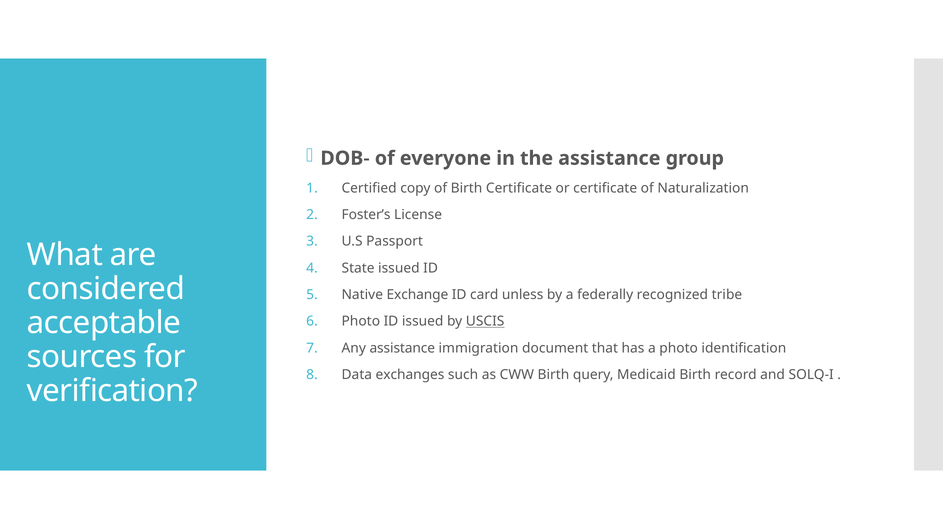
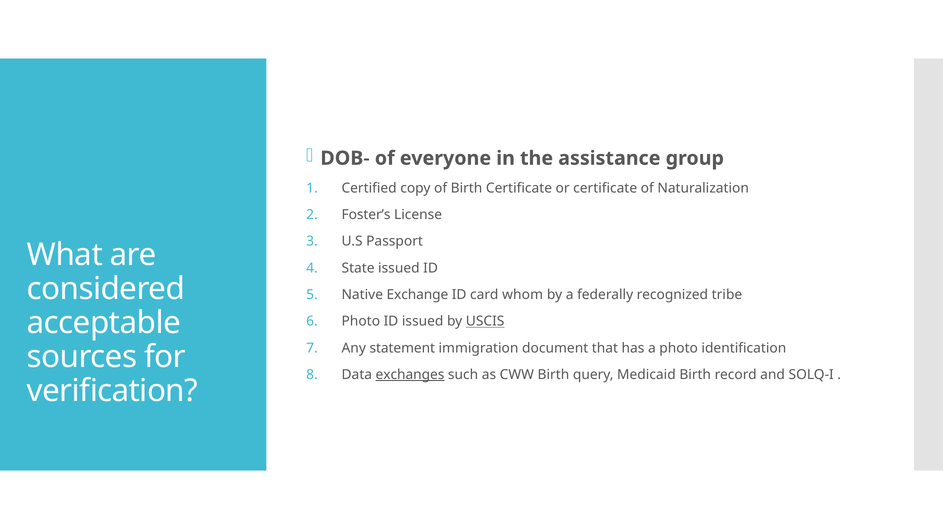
unless: unless -> whom
Any assistance: assistance -> statement
exchanges underline: none -> present
